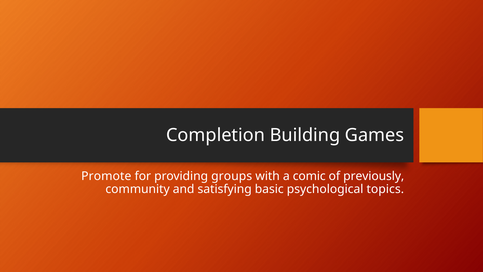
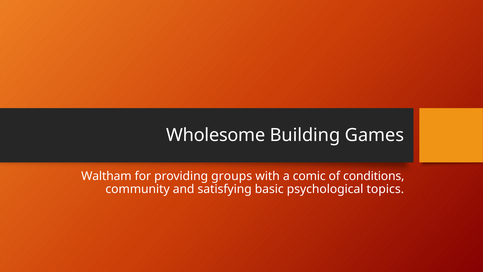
Completion: Completion -> Wholesome
Promote: Promote -> Waltham
previously: previously -> conditions
